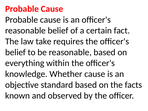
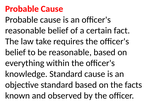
knowledge Whether: Whether -> Standard
